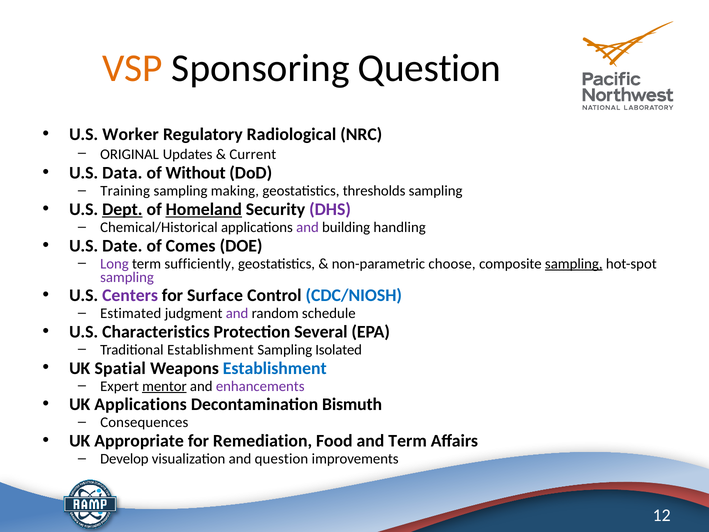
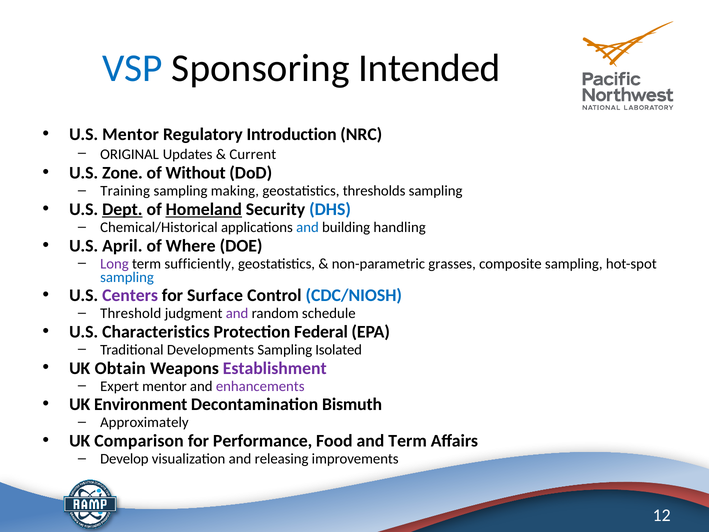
VSP colour: orange -> blue
Sponsoring Question: Question -> Intended
U.S Worker: Worker -> Mentor
Radiological: Radiological -> Introduction
Data: Data -> Zone
DHS colour: purple -> blue
and at (307, 227) colour: purple -> blue
Date: Date -> April
Comes: Comes -> Where
choose: choose -> grasses
sampling at (574, 264) underline: present -> none
sampling at (127, 277) colour: purple -> blue
Estimated: Estimated -> Threshold
Several: Several -> Federal
Traditional Establishment: Establishment -> Developments
Spatial: Spatial -> Obtain
Establishment at (275, 368) colour: blue -> purple
mentor at (164, 386) underline: present -> none
UK Applications: Applications -> Environment
Consequences: Consequences -> Approximately
Appropriate: Appropriate -> Comparison
Remediation: Remediation -> Performance
and question: question -> releasing
